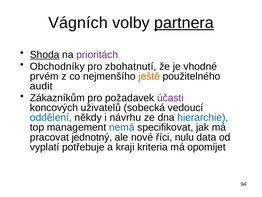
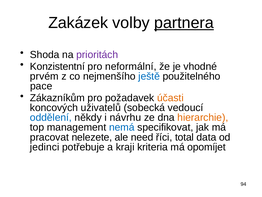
Vágních: Vágních -> Zakázek
Shoda underline: present -> none
Obchodníky: Obchodníky -> Konzistentní
zbohatnutí: zbohatnutí -> neformální
ještě colour: orange -> blue
audit: audit -> pace
účasti colour: purple -> orange
hierarchie colour: blue -> orange
jednotný: jednotný -> nelezete
nové: nové -> need
nulu: nulu -> total
vyplatí: vyplatí -> jedinci
